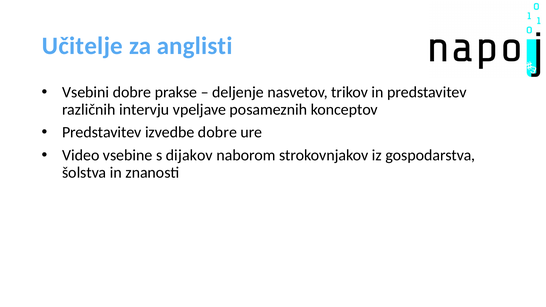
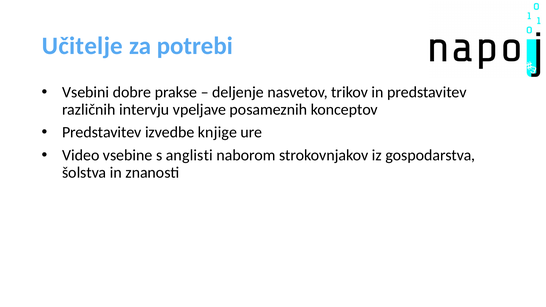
anglisti: anglisti -> potrebi
izvedbe dobre: dobre -> knjige
dijakov: dijakov -> anglisti
